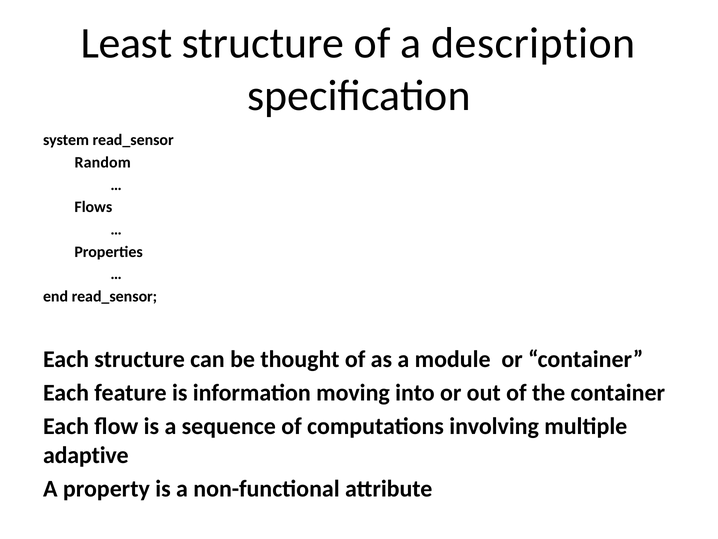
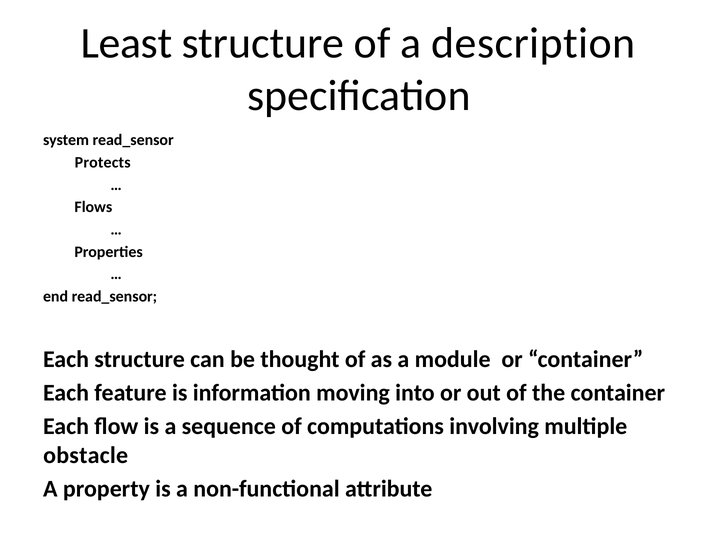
Random: Random -> Protects
adaptive: adaptive -> obstacle
